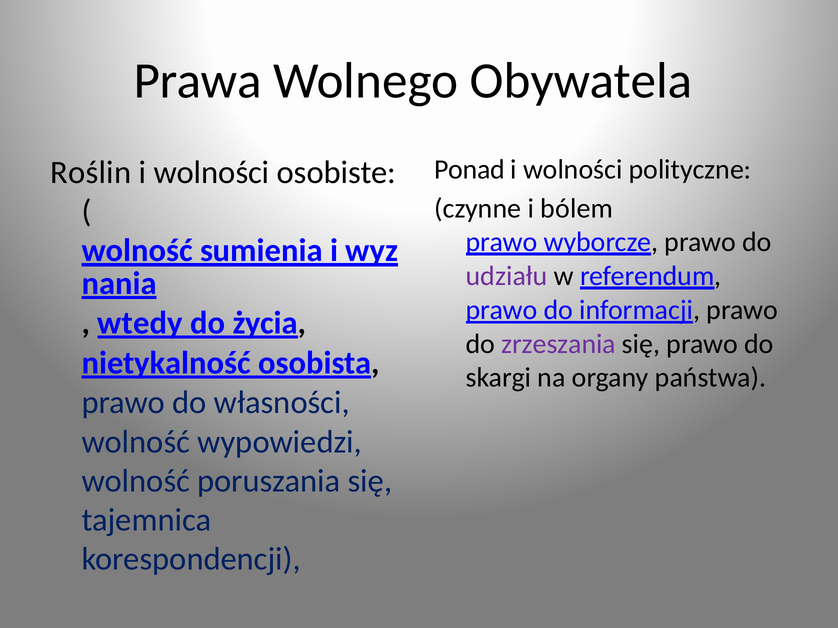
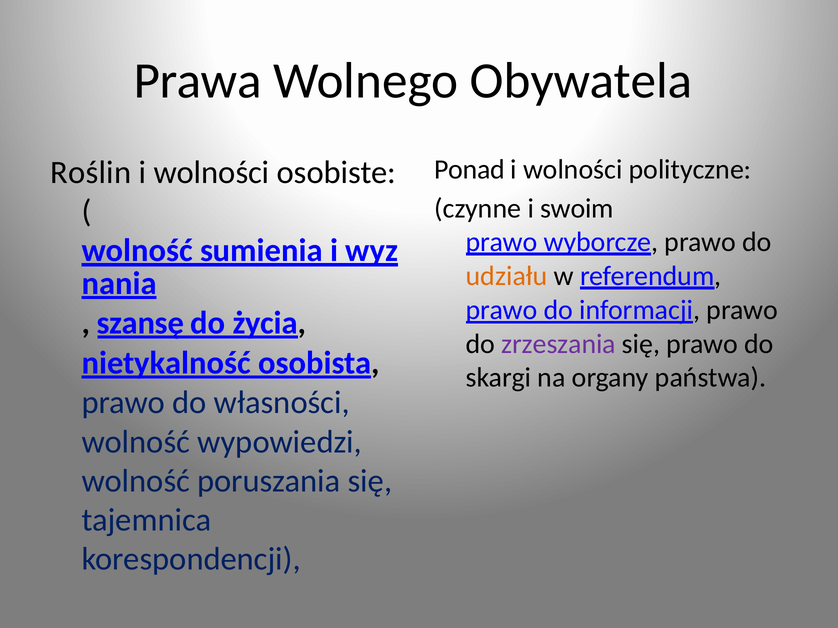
bólem: bólem -> swoim
udziału colour: purple -> orange
wtedy: wtedy -> szansę
